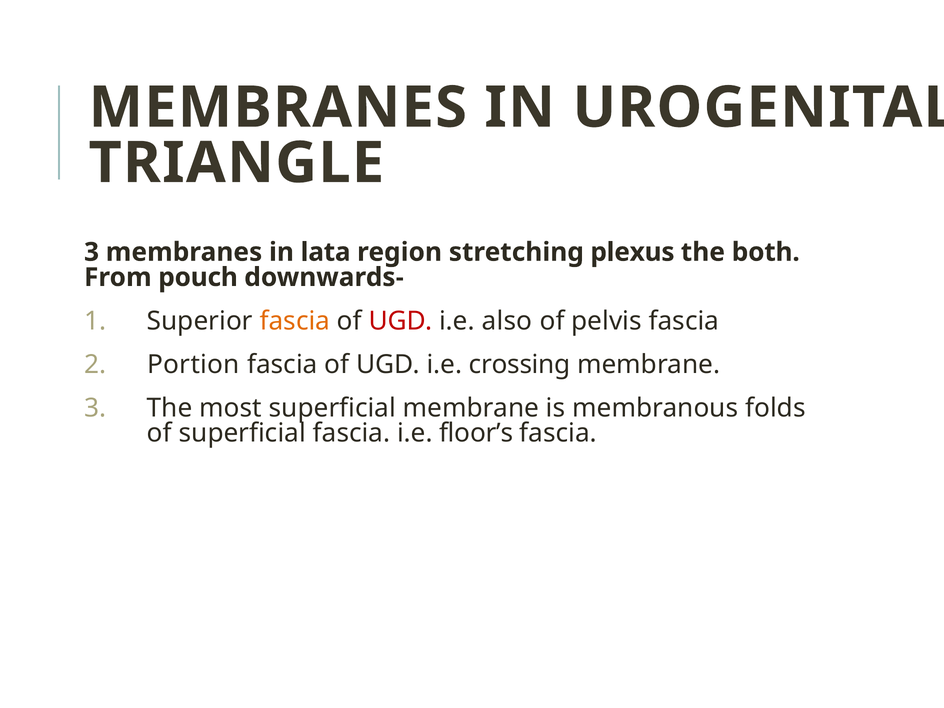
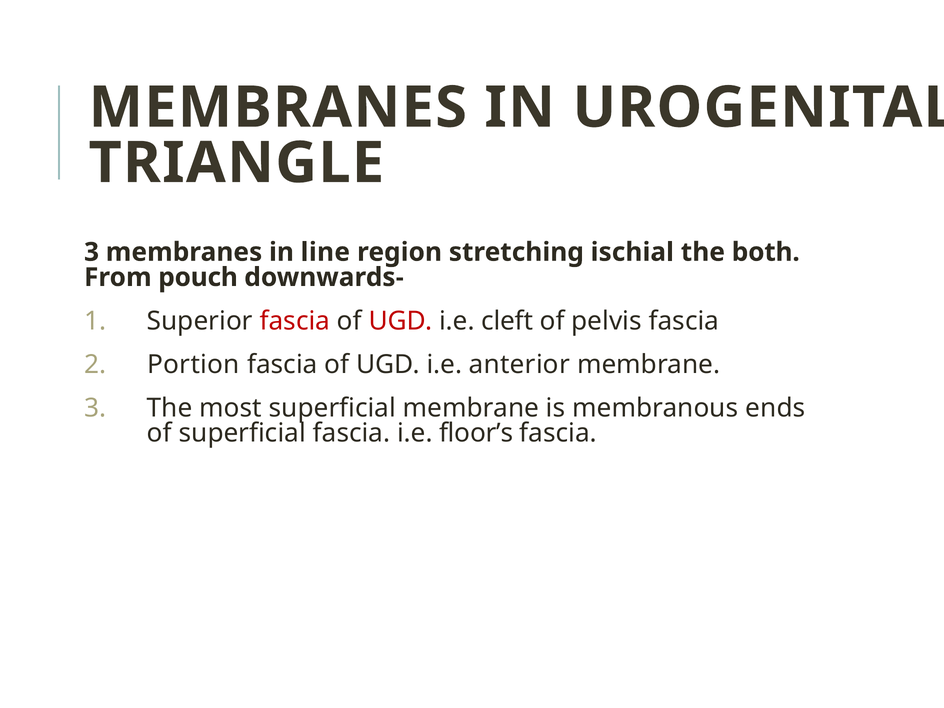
lata: lata -> line
plexus: plexus -> ischial
fascia at (295, 321) colour: orange -> red
also: also -> cleft
crossing: crossing -> anterior
folds: folds -> ends
